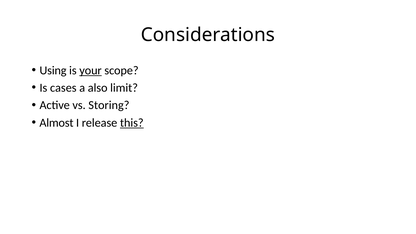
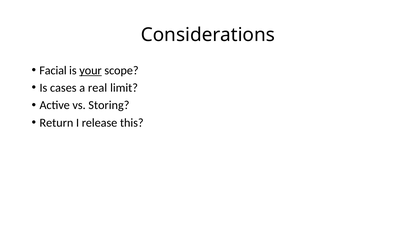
Using: Using -> Facial
also: also -> real
Almost: Almost -> Return
this underline: present -> none
